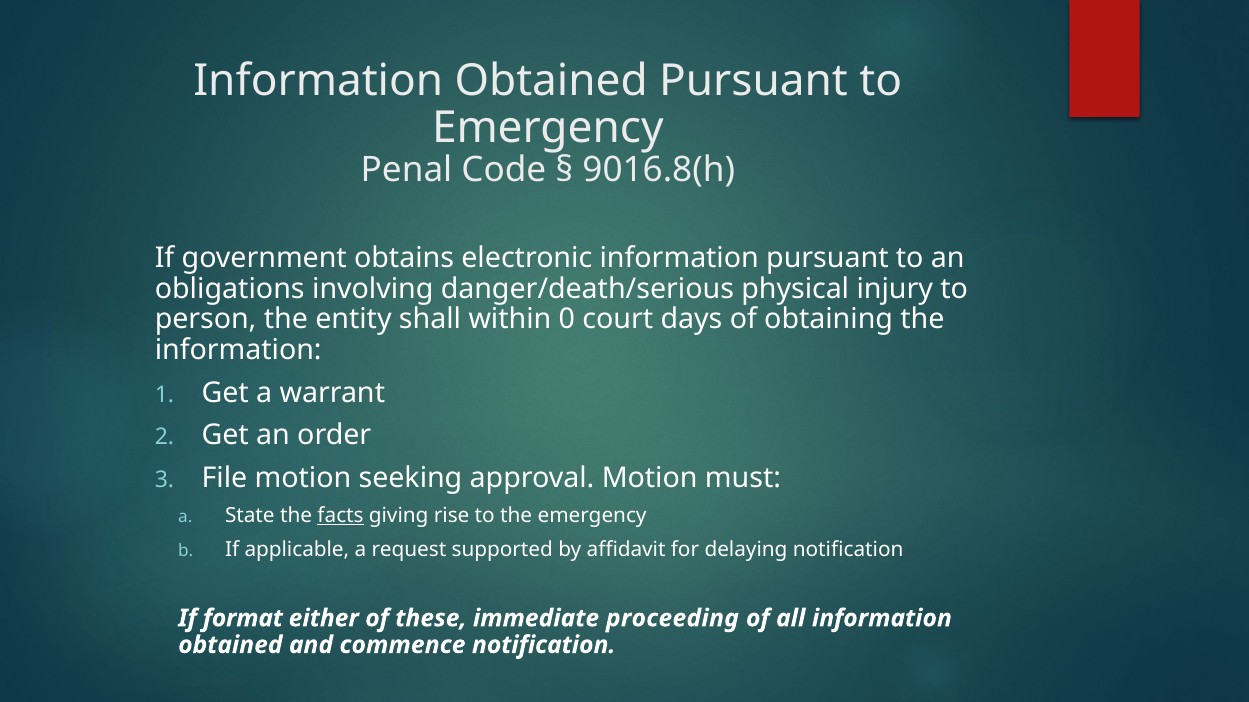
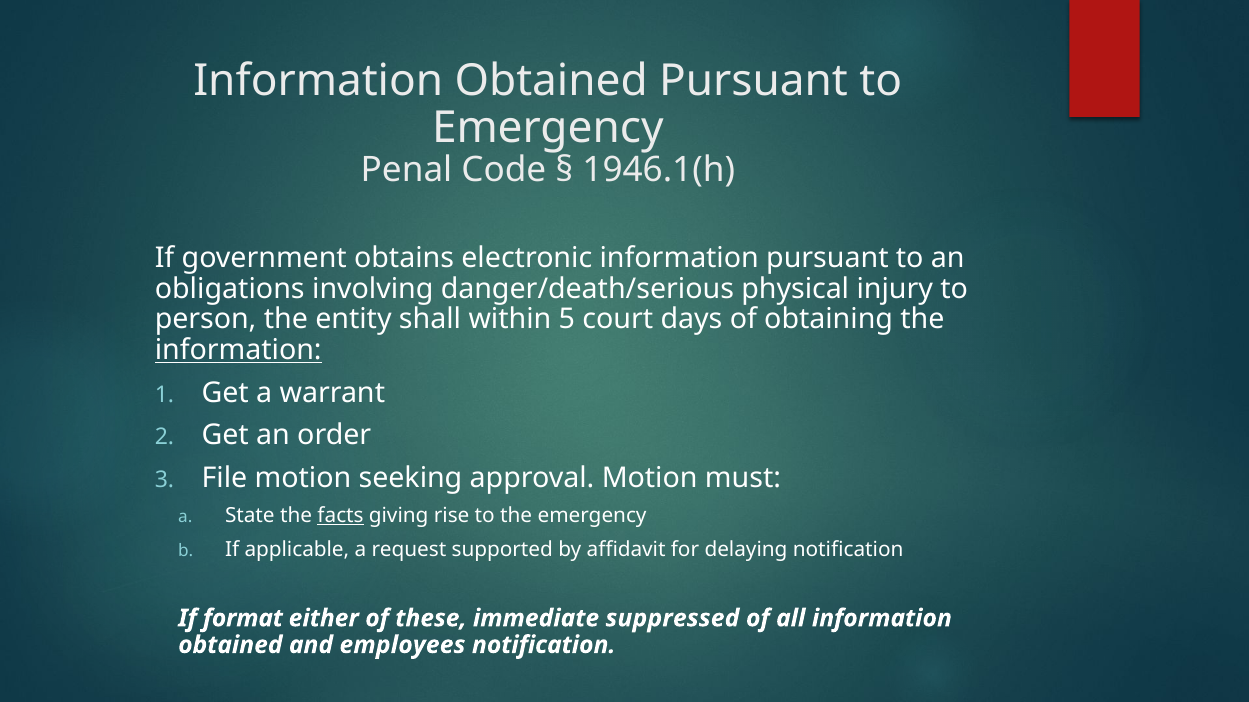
9016.8(h: 9016.8(h -> 1946.1(h
0: 0 -> 5
information at (238, 351) underline: none -> present
proceeding: proceeding -> suppressed
commence: commence -> employees
